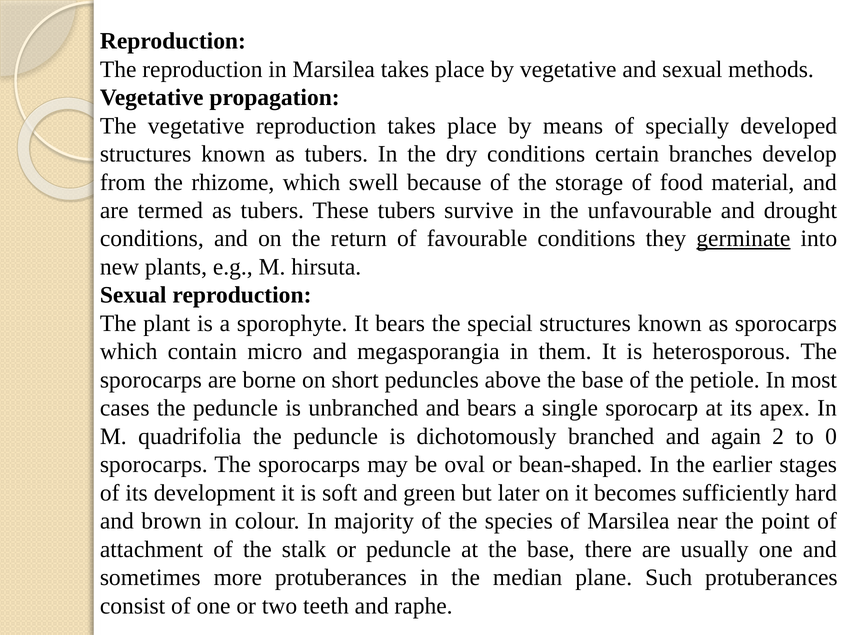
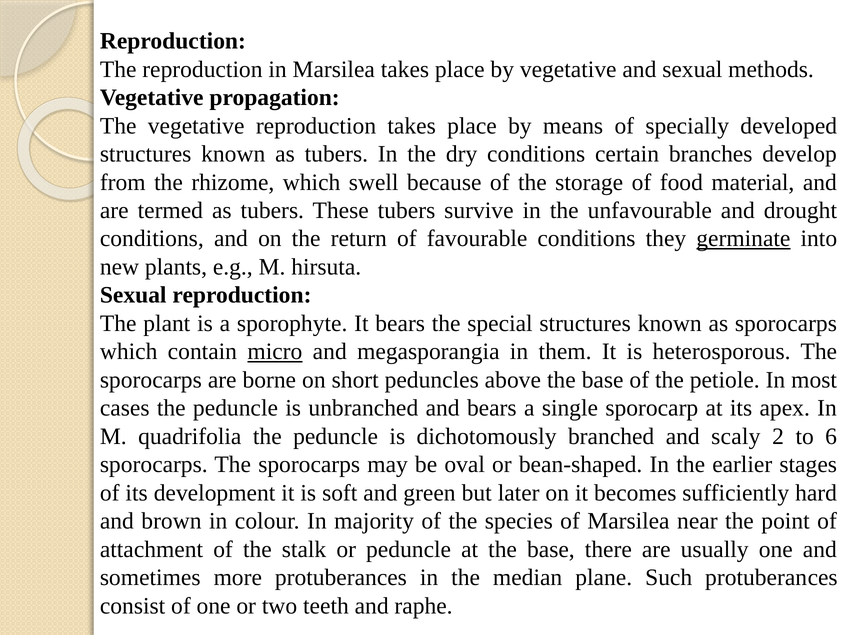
micro underline: none -> present
again: again -> scaly
0: 0 -> 6
